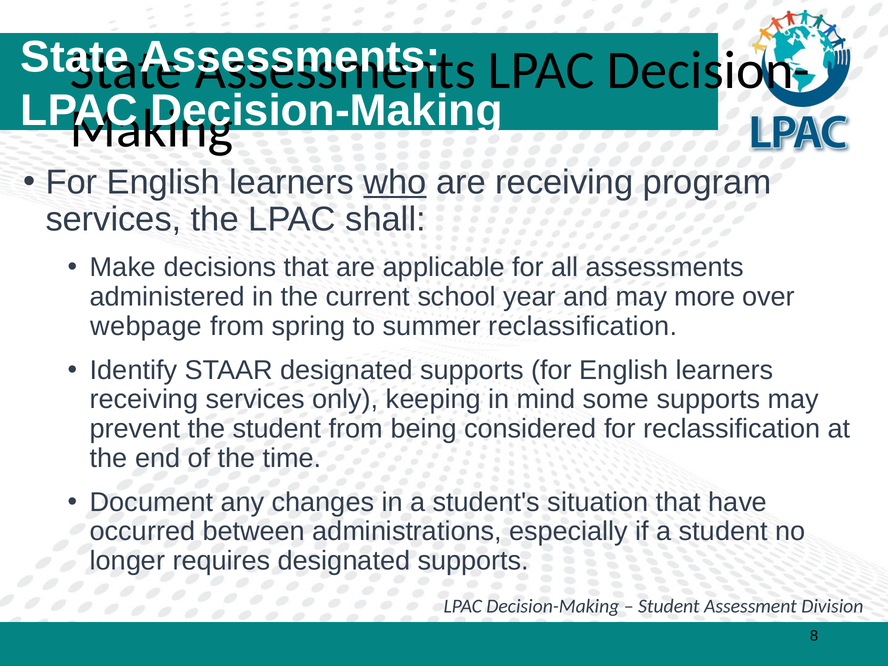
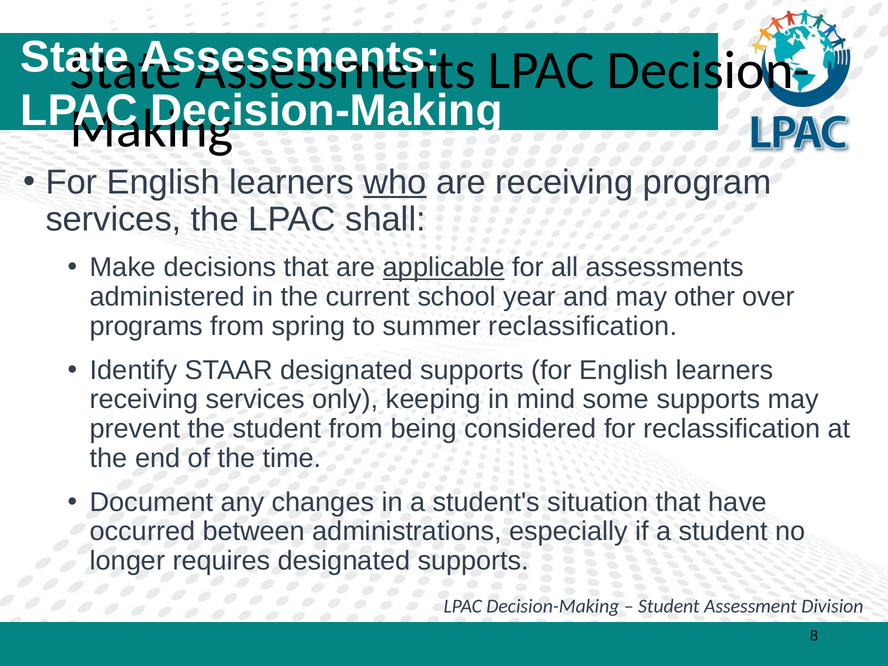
applicable underline: none -> present
more: more -> other
webpage: webpage -> programs
